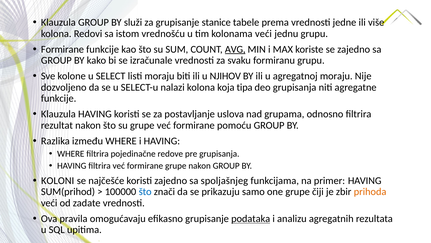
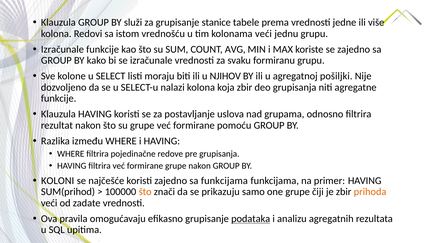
Formirane at (62, 49): Formirane -> Izračunale
AVG underline: present -> none
agregatnoj moraju: moraju -> pošiljki
koja tipa: tipa -> zbir
sa spoljašnjeg: spoljašnjeg -> funkcijama
što at (145, 191) colour: blue -> orange
